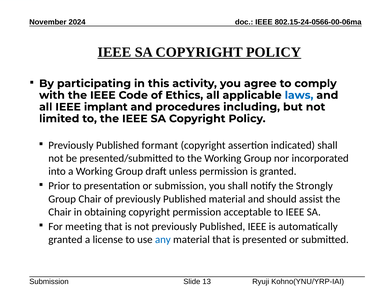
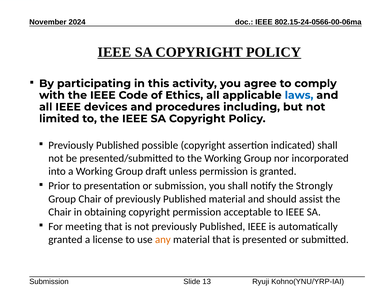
implant: implant -> devices
formant: formant -> possible
any colour: blue -> orange
